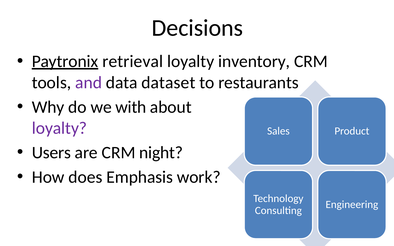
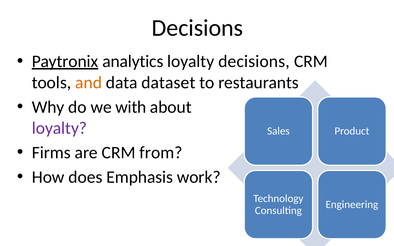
retrieval: retrieval -> analytics
loyalty inventory: inventory -> decisions
and colour: purple -> orange
Users: Users -> Firms
night: night -> from
